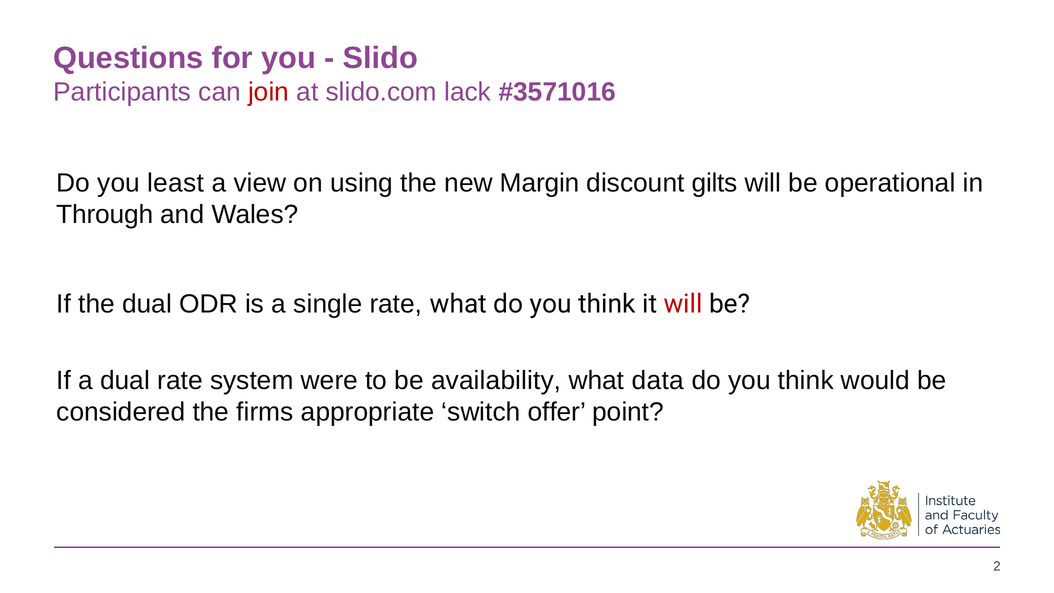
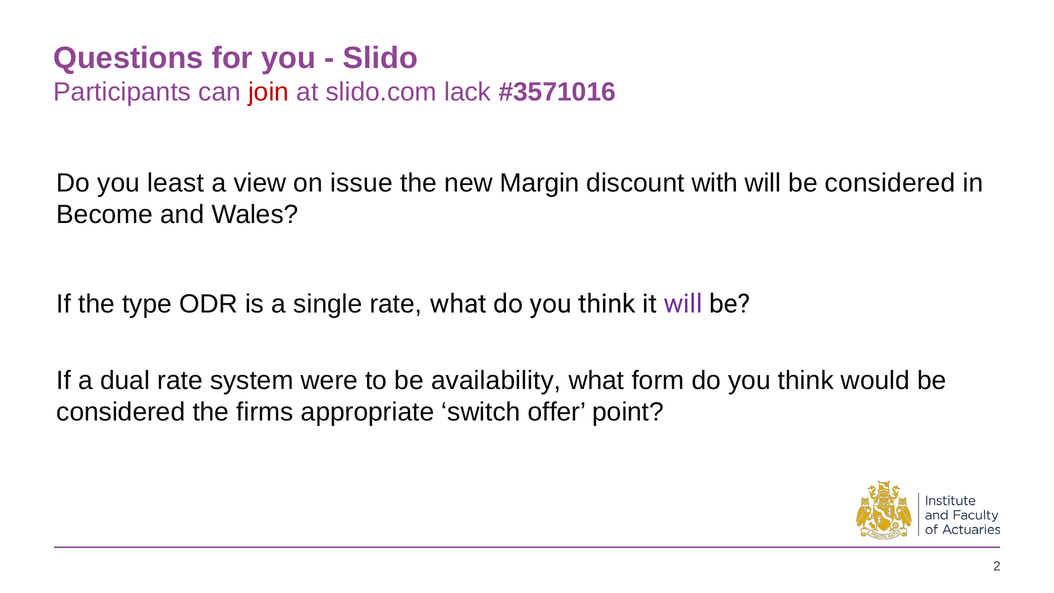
using: using -> issue
gilts: gilts -> with
will be operational: operational -> considered
Through: Through -> Become
the dual: dual -> type
will at (683, 304) colour: red -> purple
data: data -> form
